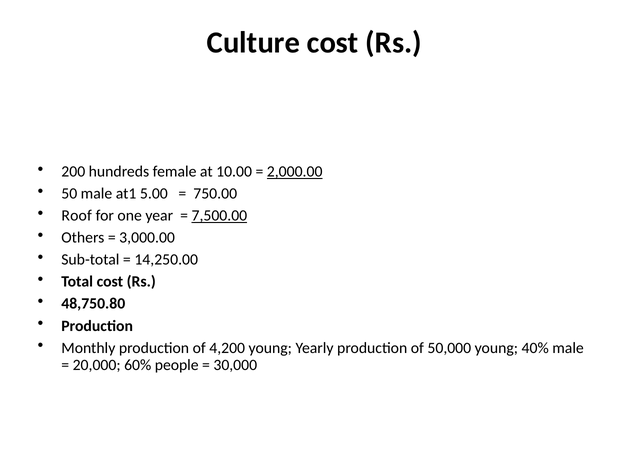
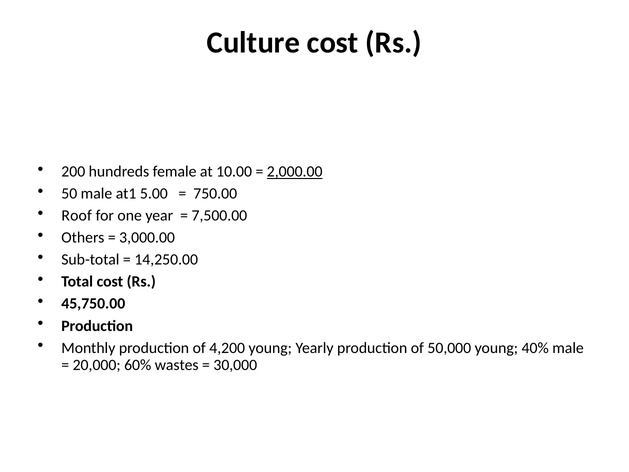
7,500.00 underline: present -> none
48,750.80: 48,750.80 -> 45,750.00
people: people -> wastes
